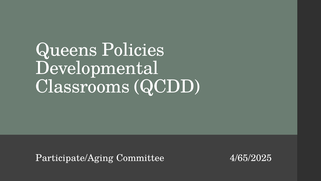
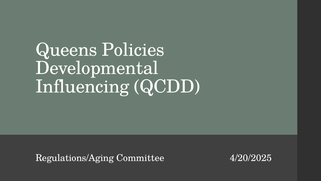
Classrooms: Classrooms -> Influencing
Participate/Aging: Participate/Aging -> Regulations/Aging
4/65/2025: 4/65/2025 -> 4/20/2025
